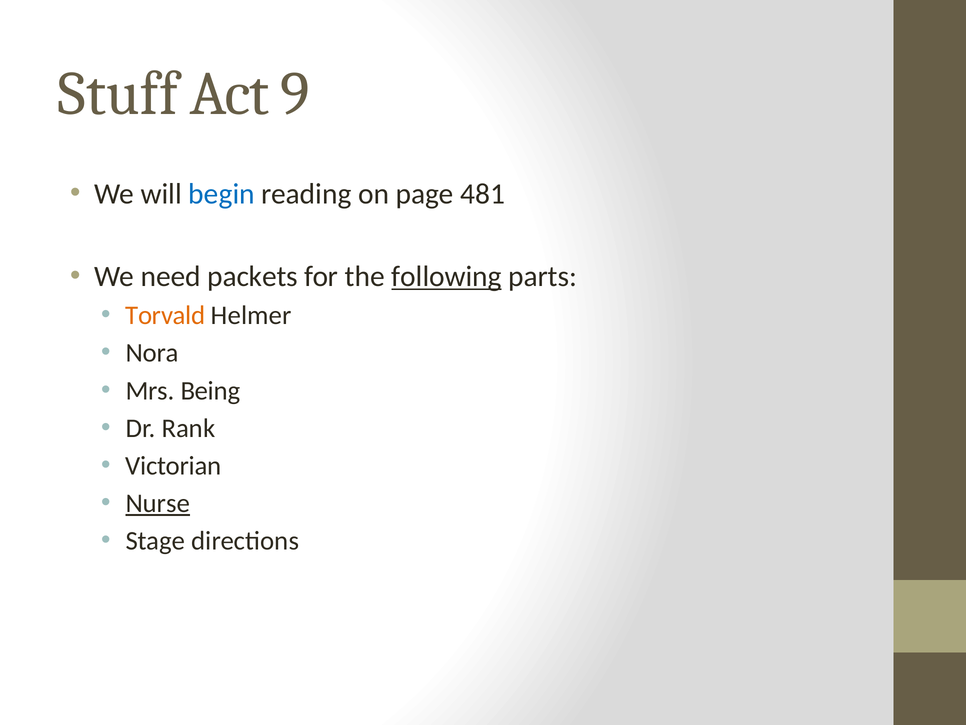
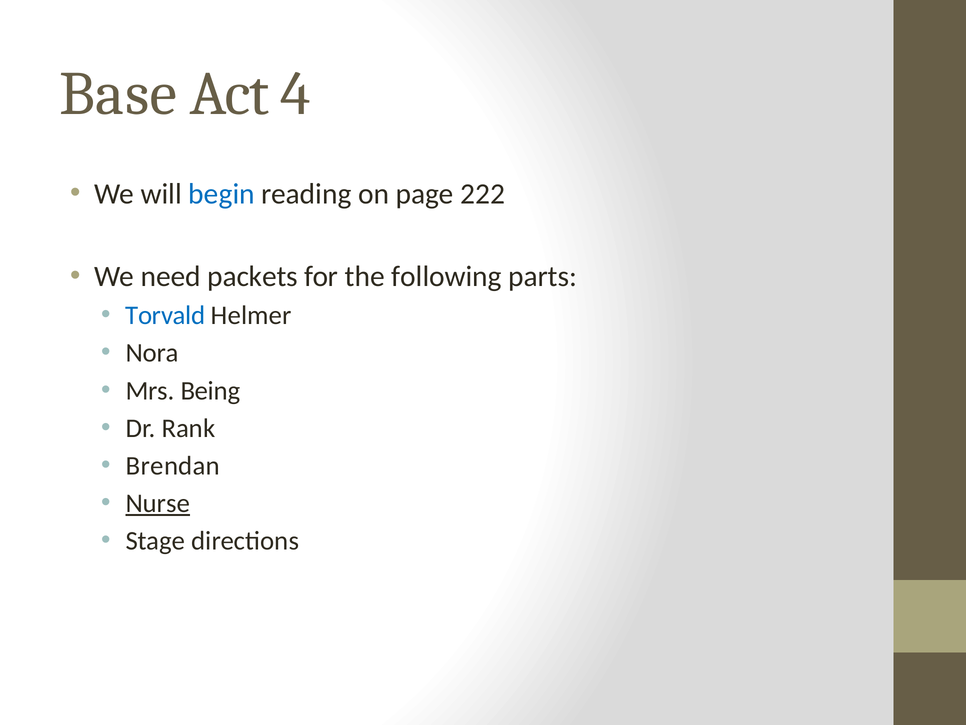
Stuff: Stuff -> Base
9: 9 -> 4
481: 481 -> 222
following underline: present -> none
Torvald colour: orange -> blue
Victorian: Victorian -> Brendan
